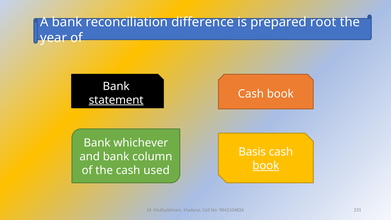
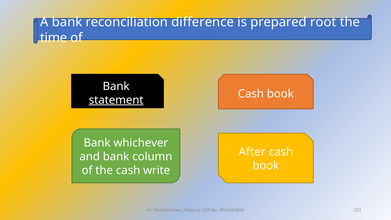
year: year -> time
Basis: Basis -> After
book at (266, 166) underline: present -> none
used: used -> write
